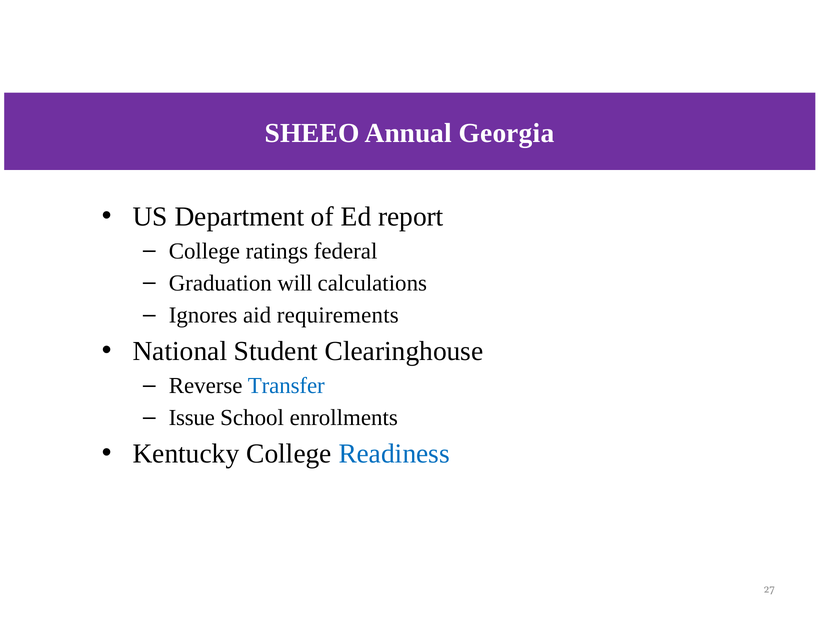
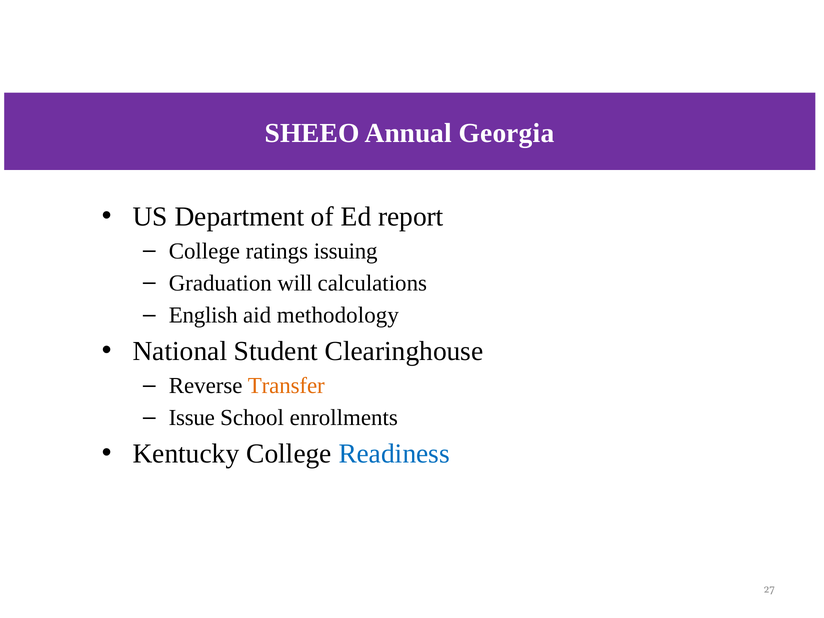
federal: federal -> issuing
Ignores: Ignores -> English
requirements: requirements -> methodology
Transfer colour: blue -> orange
